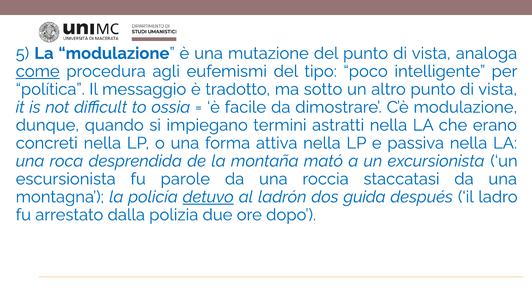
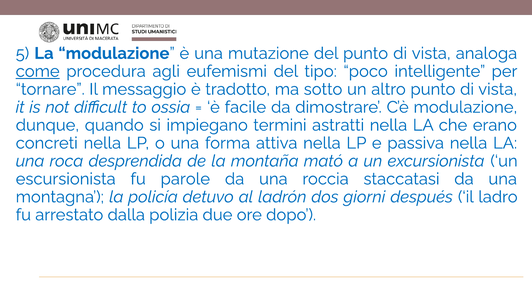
política: política -> tornare
detuvo underline: present -> none
guida: guida -> giorni
